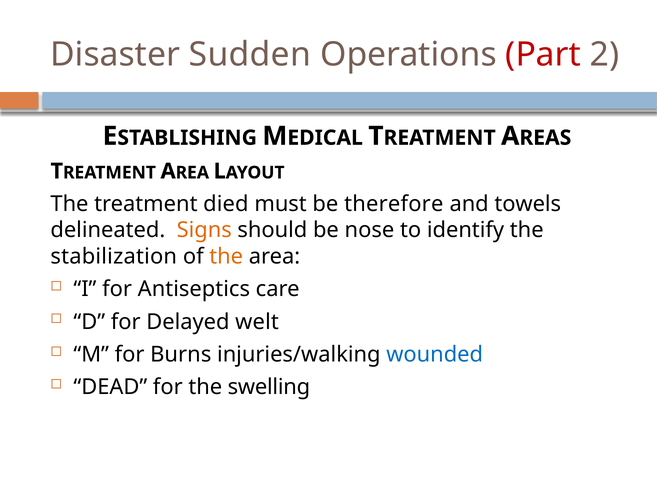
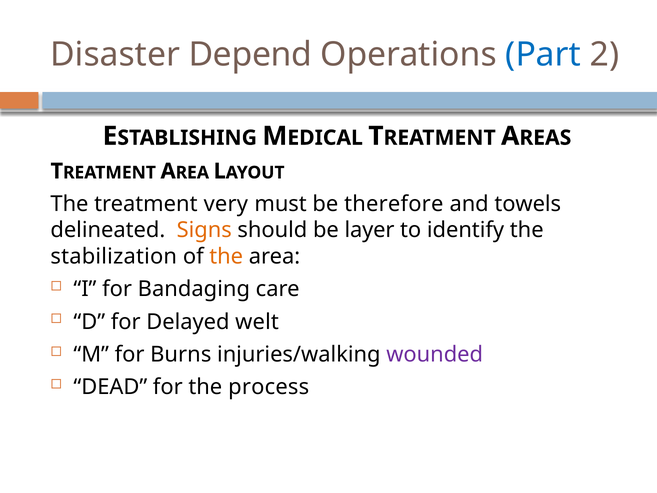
Sudden: Sudden -> Depend
Part colour: red -> blue
died: died -> very
nose: nose -> layer
Antiseptics: Antiseptics -> Bandaging
wounded colour: blue -> purple
swelling: swelling -> process
